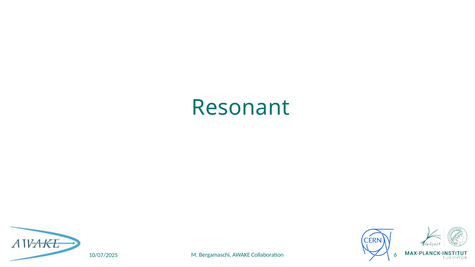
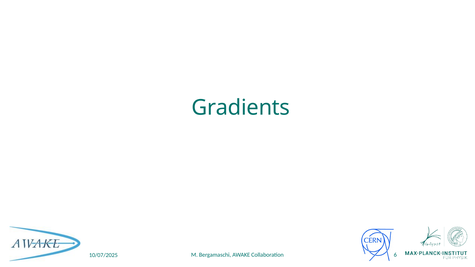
Resonant: Resonant -> Gradients
